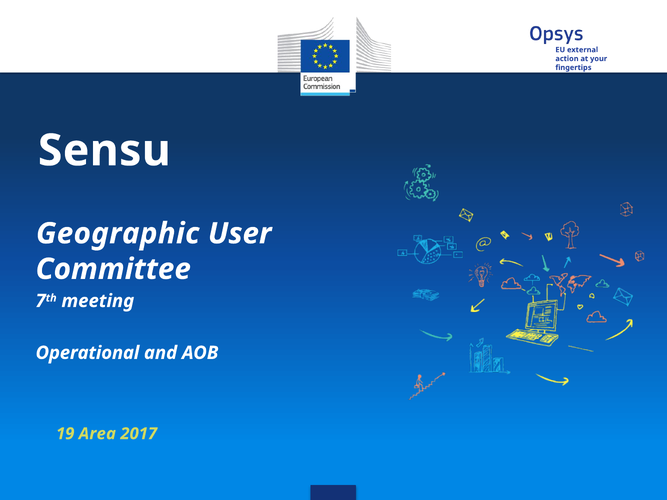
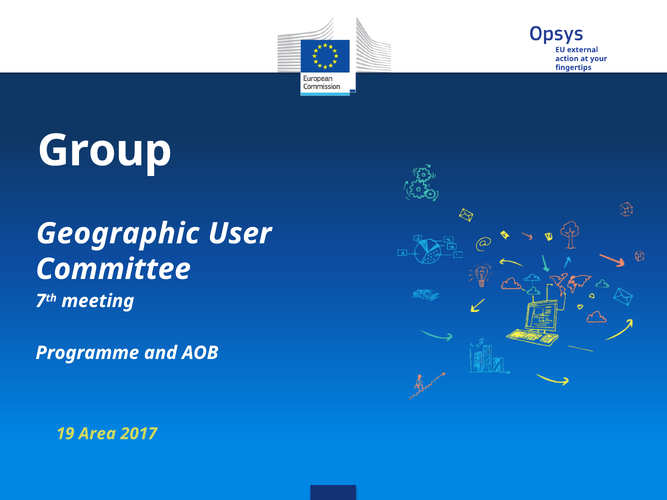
Sensu: Sensu -> Group
Operational: Operational -> Programme
